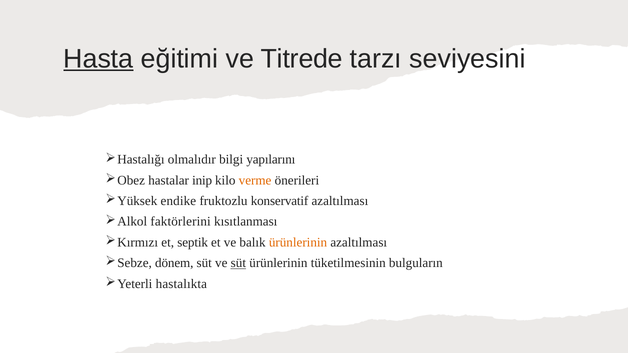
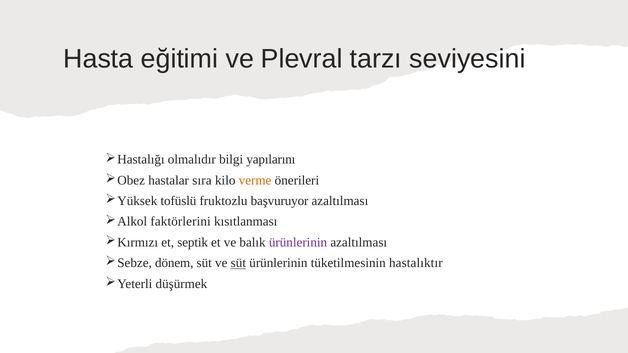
Hasta underline: present -> none
Titrede: Titrede -> Plevral
inip: inip -> sıra
endike: endike -> tofüslü
konservatif: konservatif -> başvuruyor
ürünlerinin at (298, 243) colour: orange -> purple
bulguların: bulguların -> hastalıktır
hastalıkta: hastalıkta -> düşürmek
